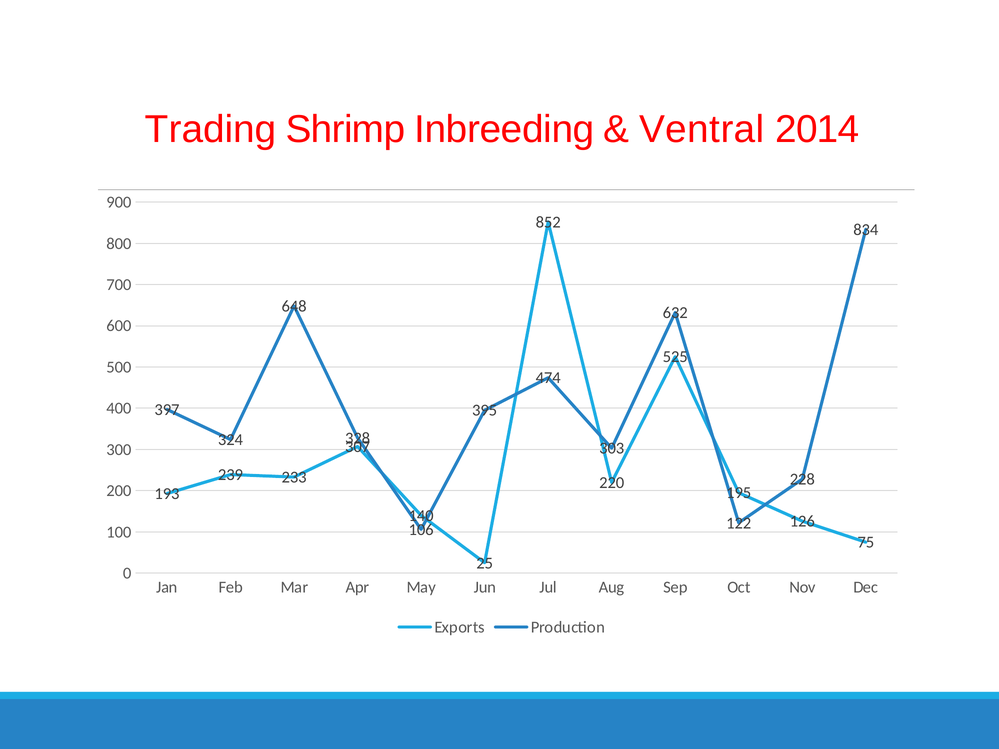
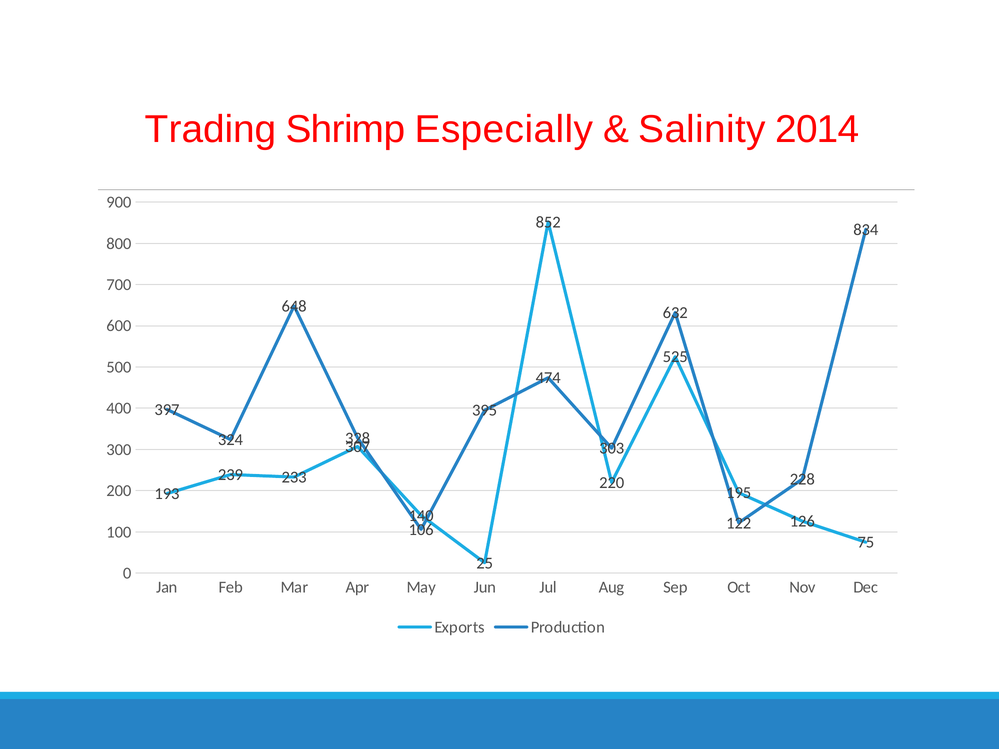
Inbreeding: Inbreeding -> Especially
Ventral: Ventral -> Salinity
